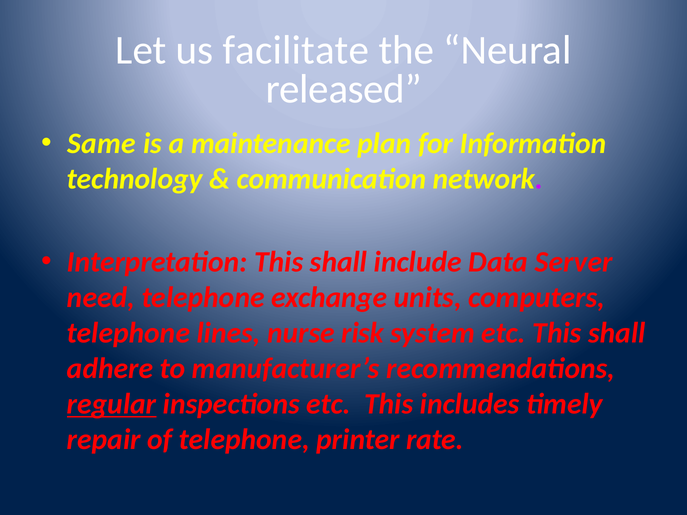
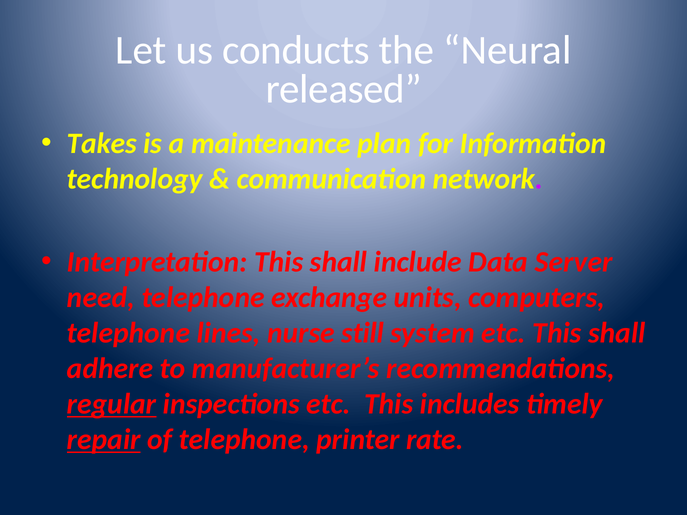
facilitate: facilitate -> conducts
Same: Same -> Takes
risk: risk -> still
repair underline: none -> present
